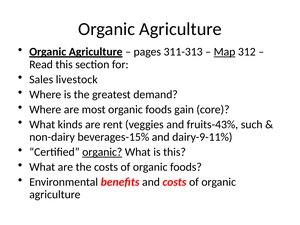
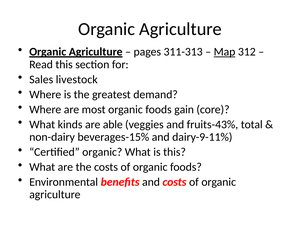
rent: rent -> able
such: such -> total
organic at (102, 152) underline: present -> none
